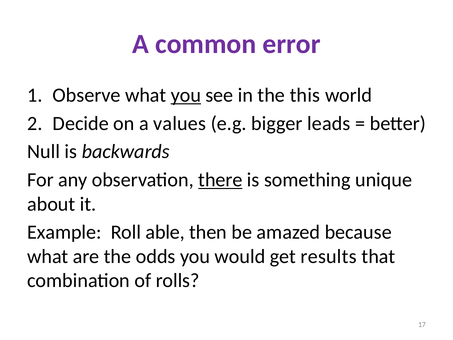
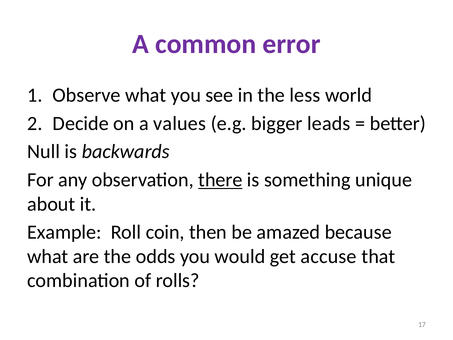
you at (186, 95) underline: present -> none
this: this -> less
able: able -> coin
results: results -> accuse
